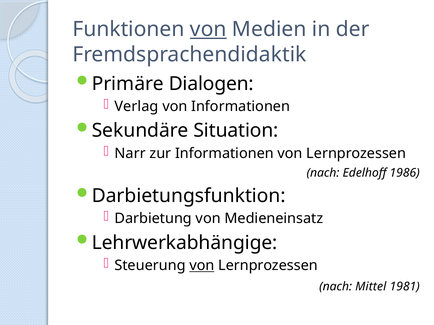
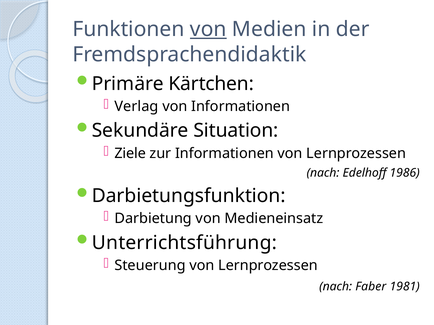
Dialogen: Dialogen -> Kärtchen
Narr: Narr -> Ziele
Lehrwerkabhängige: Lehrwerkabhängige -> Unterrichtsführung
von at (202, 266) underline: present -> none
Mittel: Mittel -> Faber
